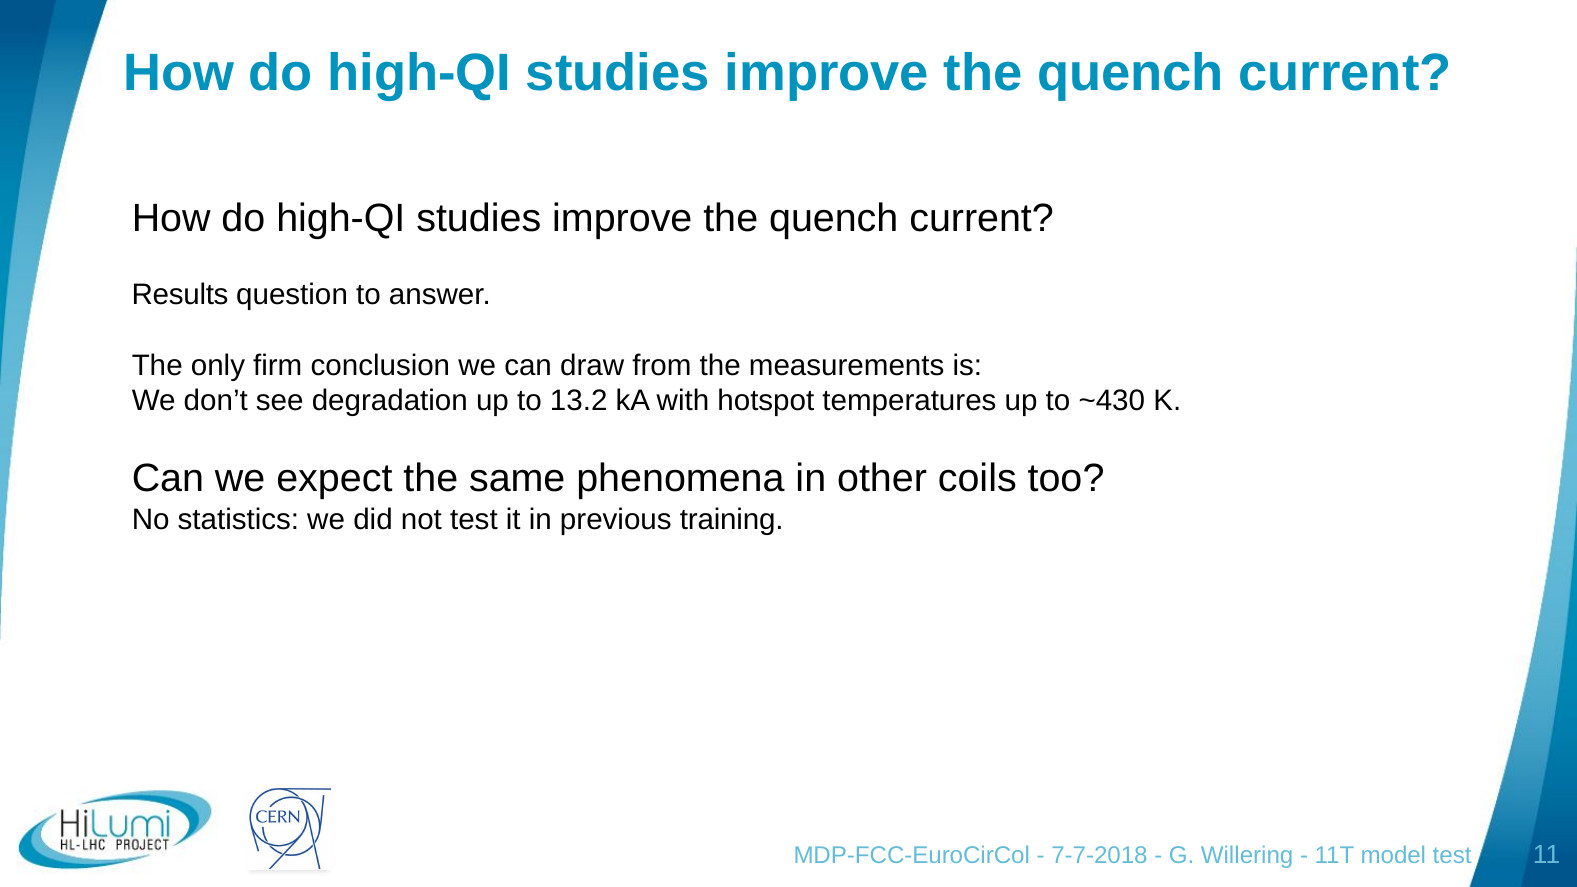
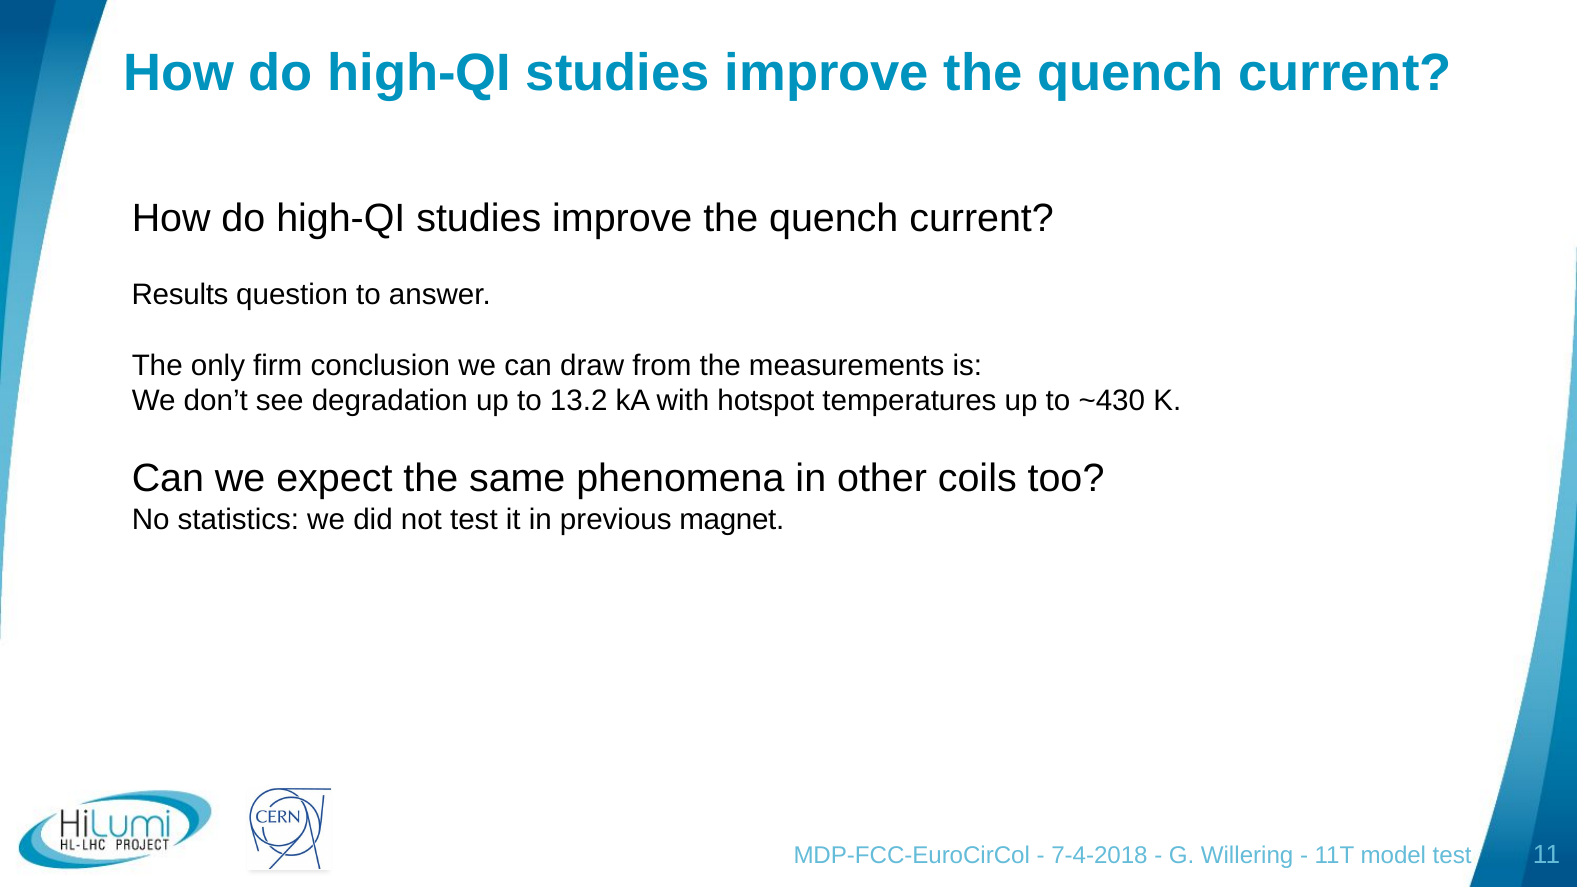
training: training -> magnet
7-7-2018: 7-7-2018 -> 7-4-2018
